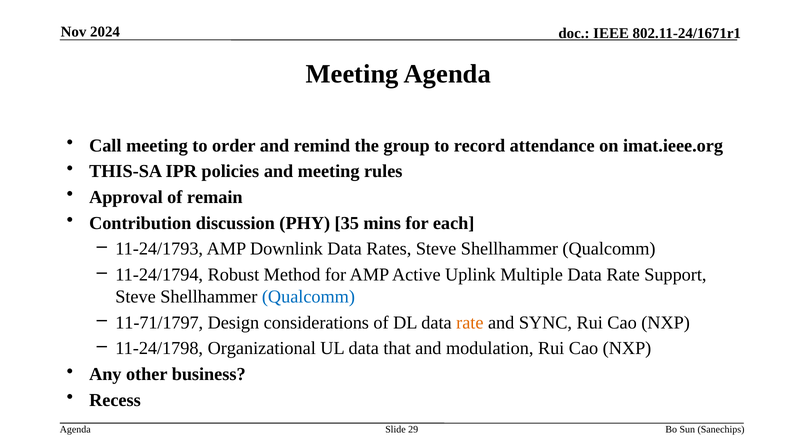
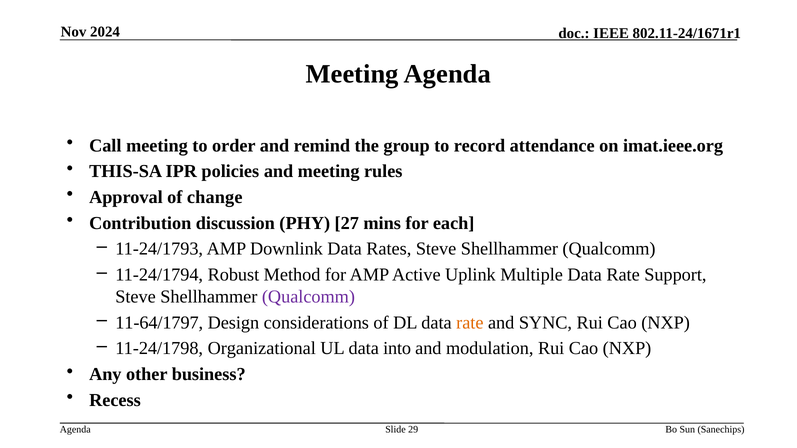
remain: remain -> change
35: 35 -> 27
Qualcomm at (308, 297) colour: blue -> purple
11-71/1797: 11-71/1797 -> 11-64/1797
that: that -> into
